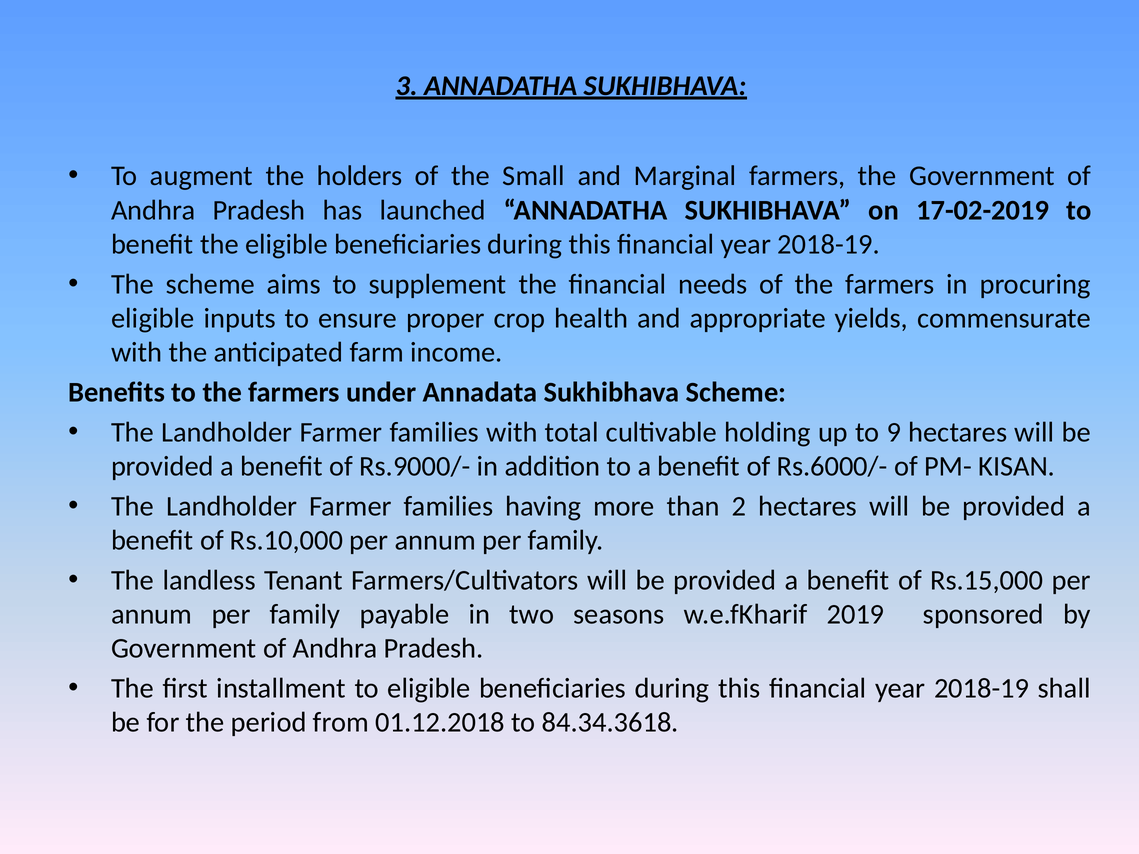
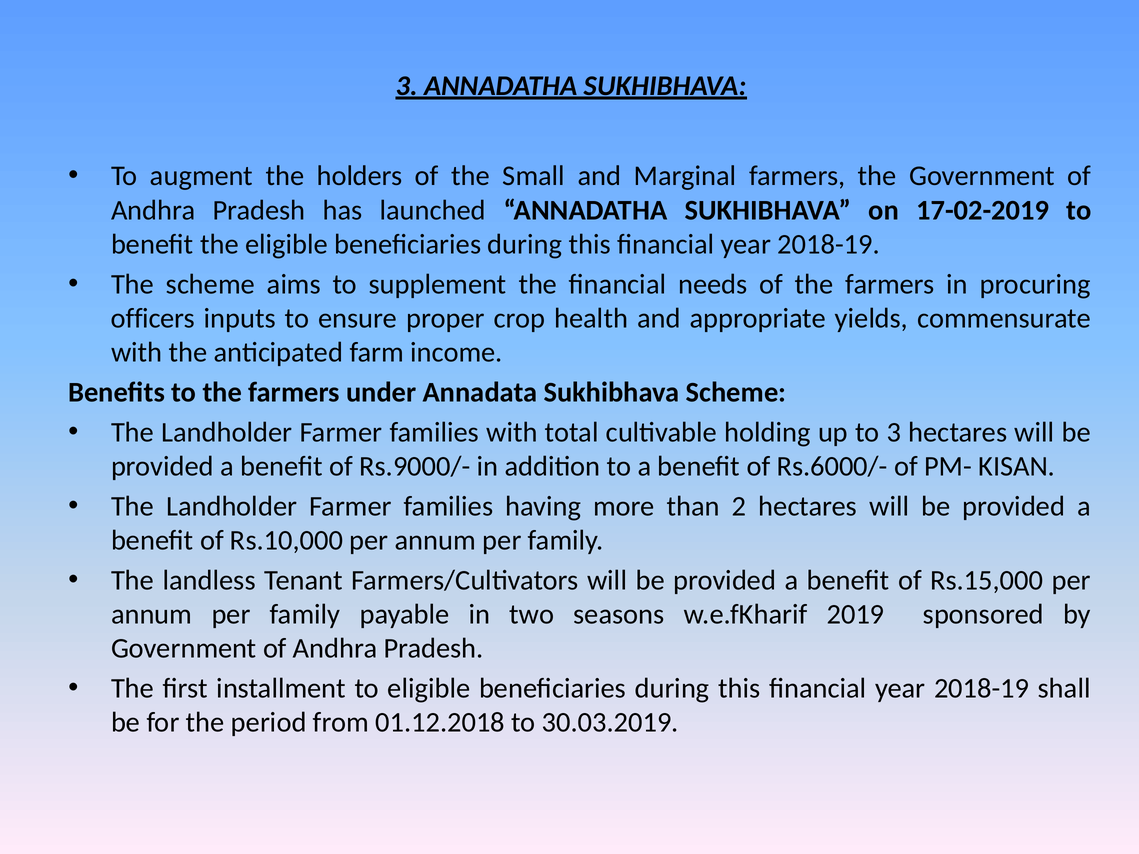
eligible at (153, 318): eligible -> officers
to 9: 9 -> 3
84.34.3618: 84.34.3618 -> 30.03.2019
